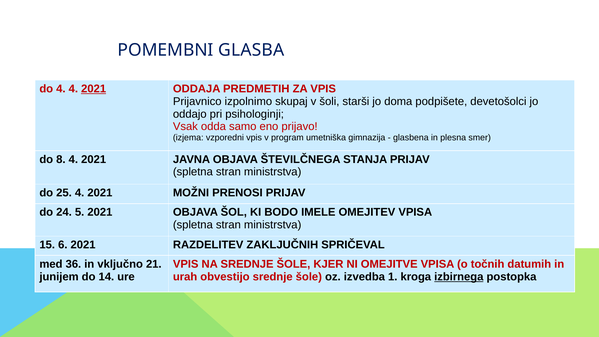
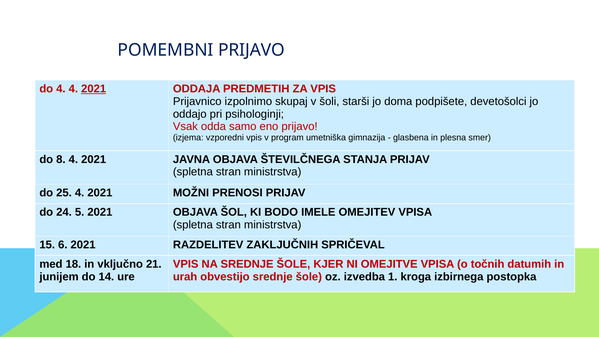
POMEMBNI GLASBA: GLASBA -> PRIJAVO
36: 36 -> 18
izbirnega underline: present -> none
